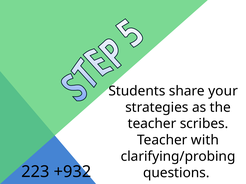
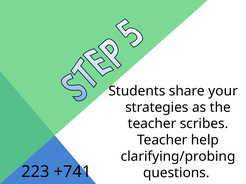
with: with -> help
+932: +932 -> +741
